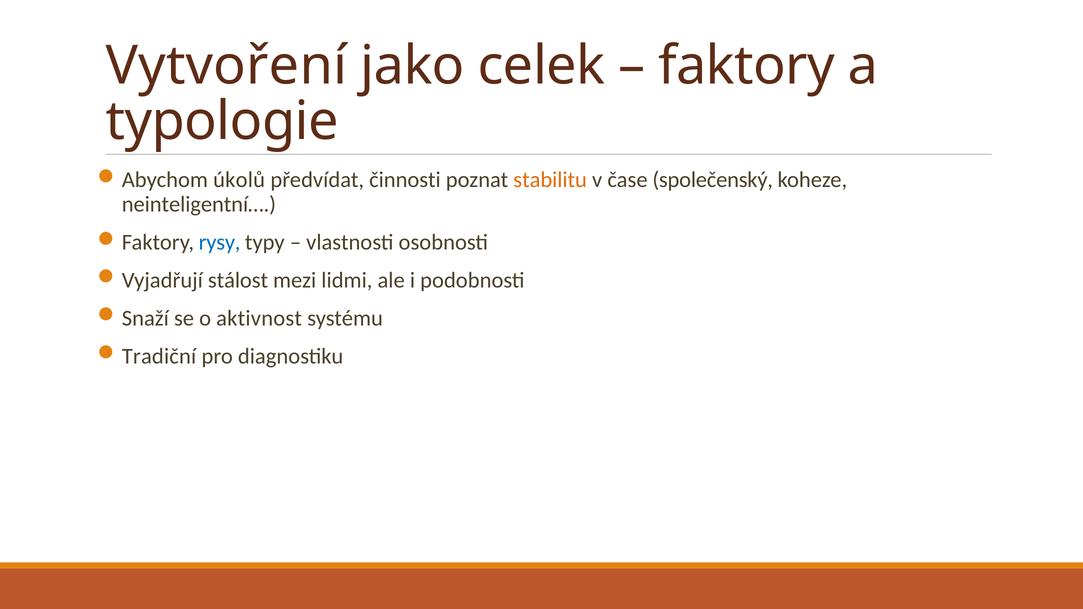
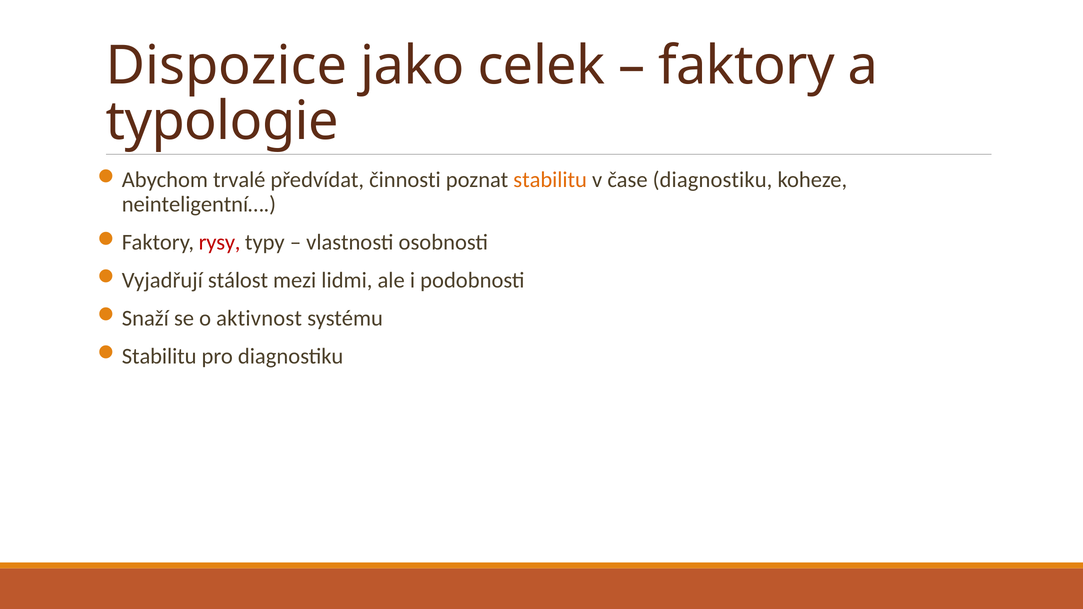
Vytvoření: Vytvoření -> Dispozice
úkolů: úkolů -> trvalé
čase společenský: společenský -> diagnostiku
rysy colour: blue -> red
Tradiční at (159, 356): Tradiční -> Stabilitu
